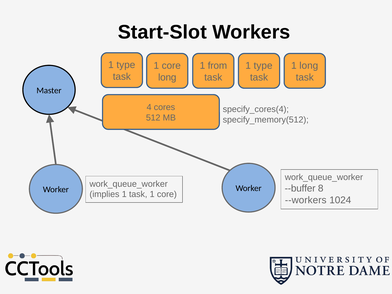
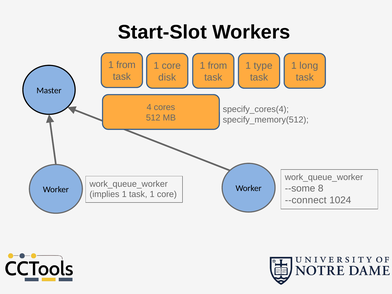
type at (126, 65): type -> from
long at (167, 77): long -> disk
--buffer: --buffer -> --some
--workers: --workers -> --connect
